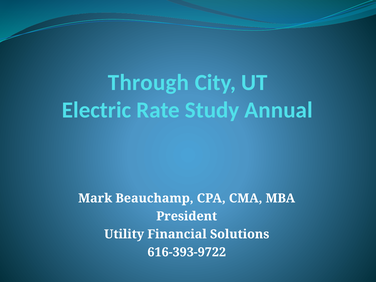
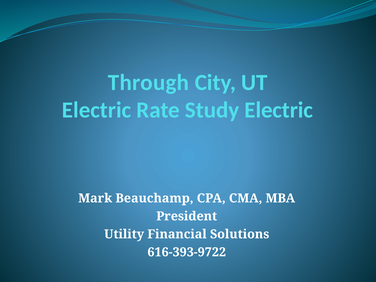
Study Annual: Annual -> Electric
